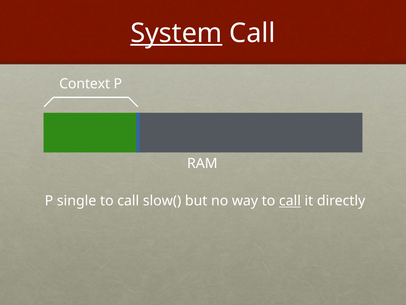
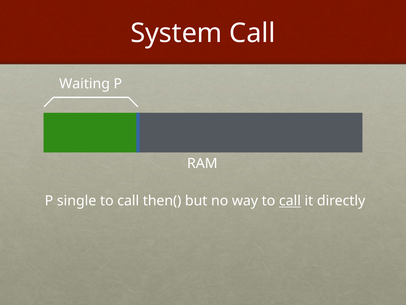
System underline: present -> none
Context: Context -> Waiting
slow(: slow( -> then(
